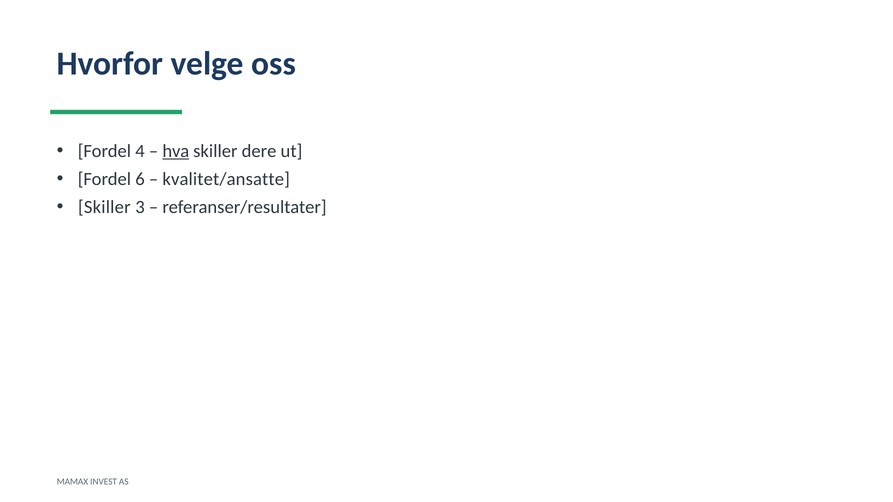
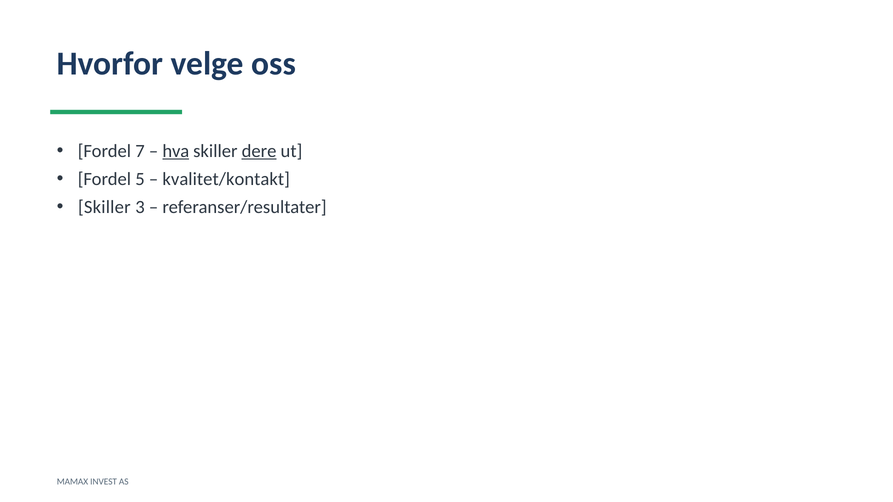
4: 4 -> 7
dere underline: none -> present
6: 6 -> 5
kvalitet/ansatte: kvalitet/ansatte -> kvalitet/kontakt
